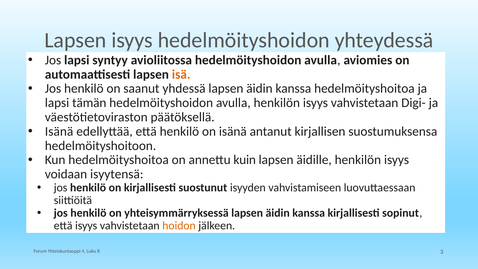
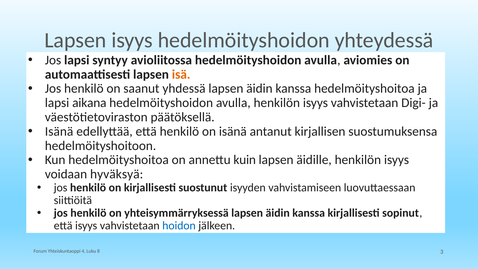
tämän: tämän -> aikana
isyytensä: isyytensä -> hyväksyä
hoidon colour: orange -> blue
